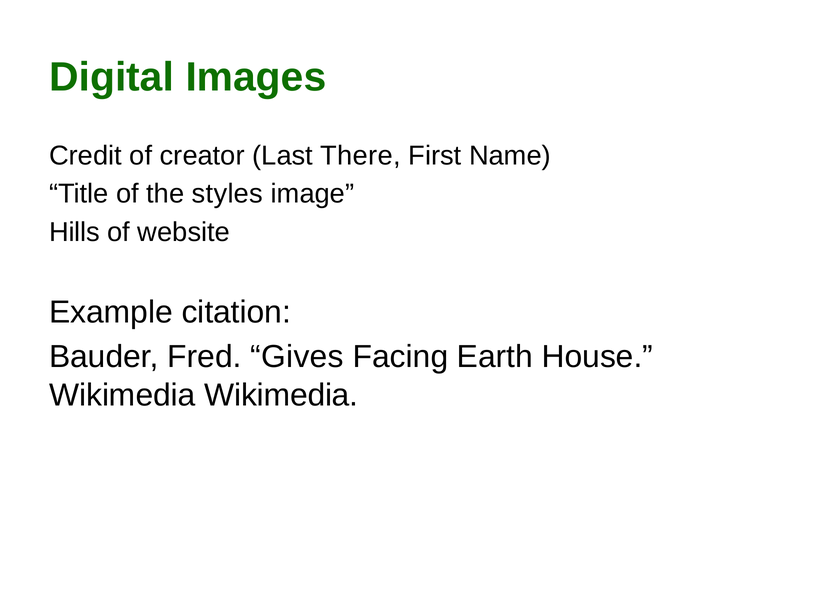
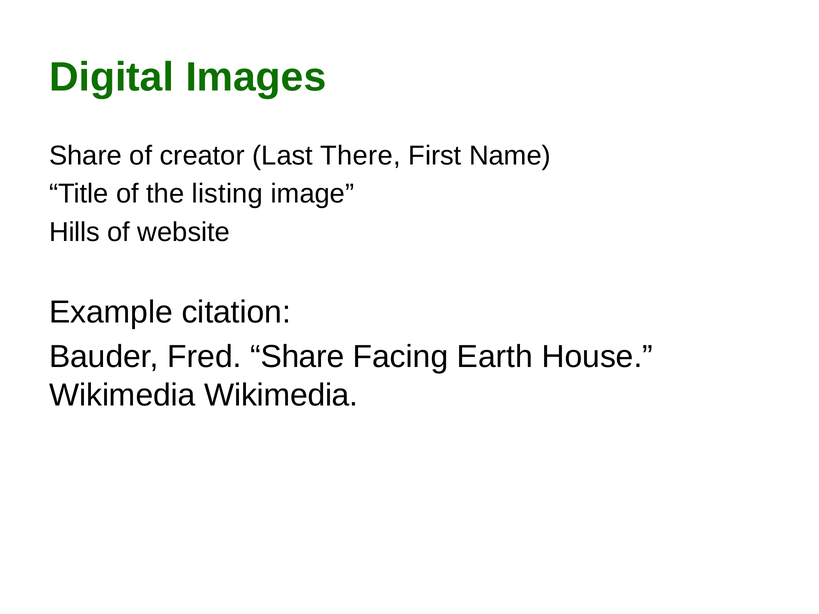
Credit at (86, 156): Credit -> Share
styles: styles -> listing
Fred Gives: Gives -> Share
